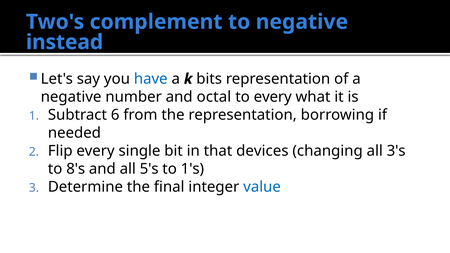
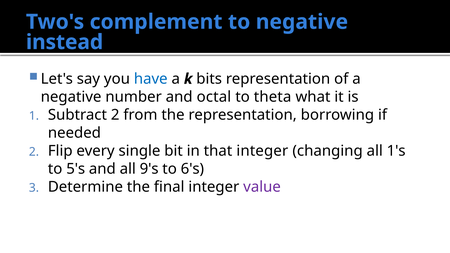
to every: every -> theta
Subtract 6: 6 -> 2
that devices: devices -> integer
3's: 3's -> 1's
8's: 8's -> 5's
5's: 5's -> 9's
1's: 1's -> 6's
value colour: blue -> purple
